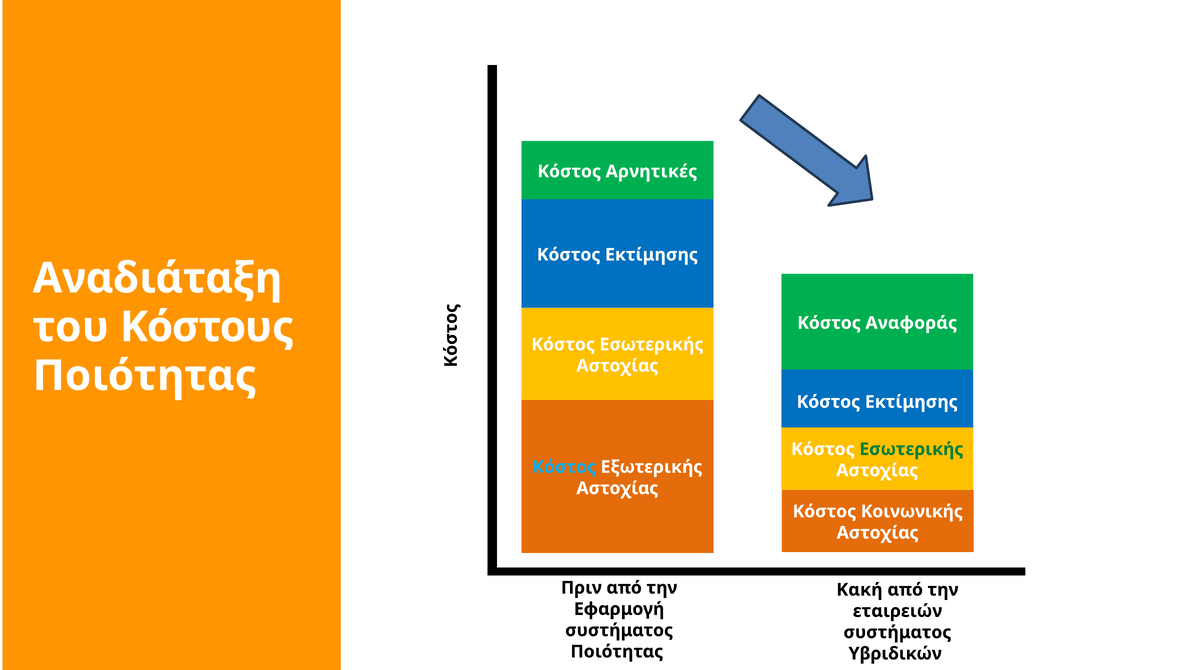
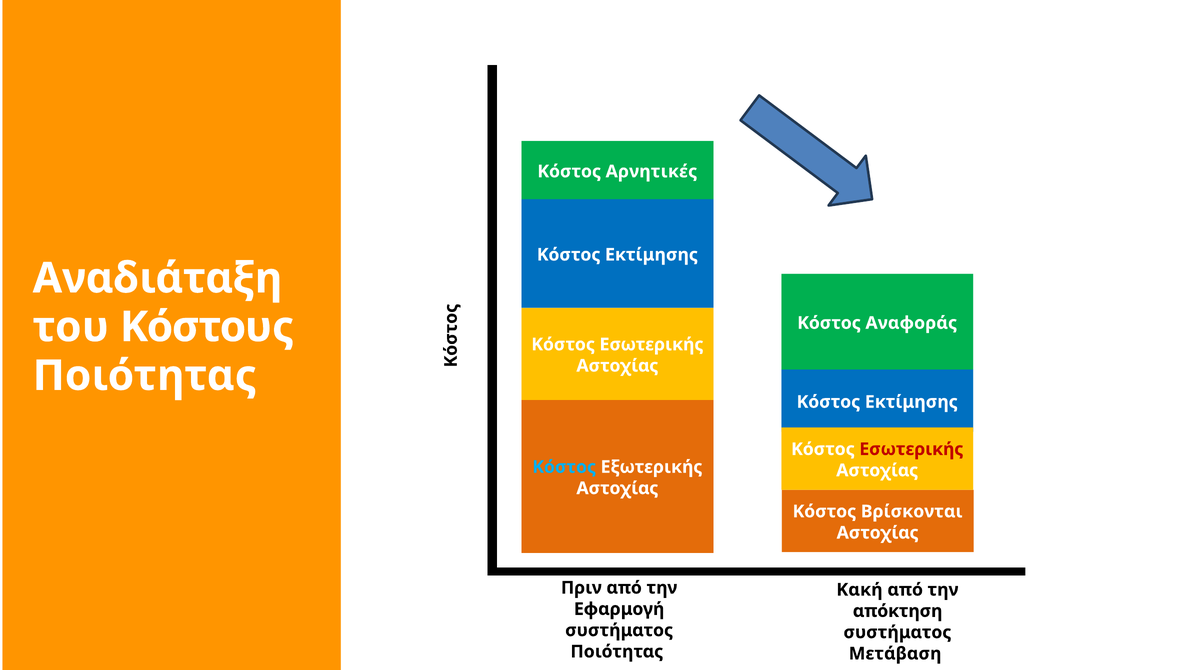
Εσωτερικής at (911, 449) colour: green -> red
Κοινωνικής: Κοινωνικής -> Βρίσκονται
εταιρειών: εταιρειών -> απόκτηση
Υβριδικών: Υβριδικών -> Μετάβαση
